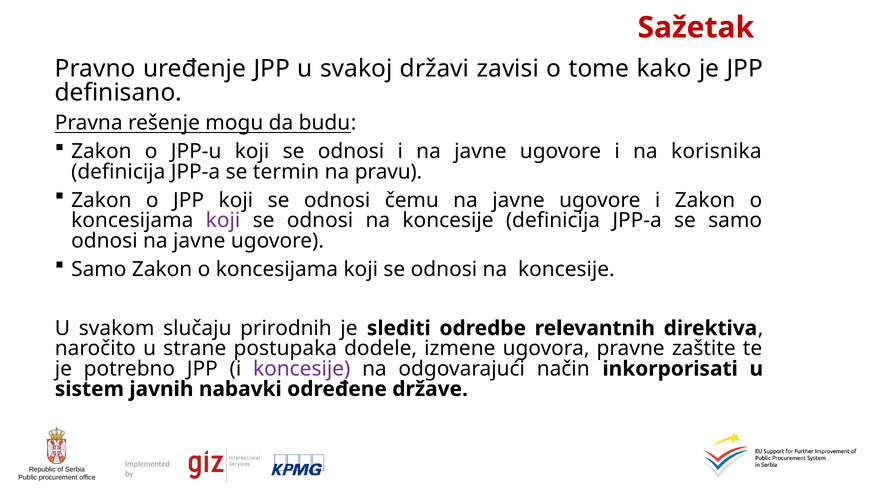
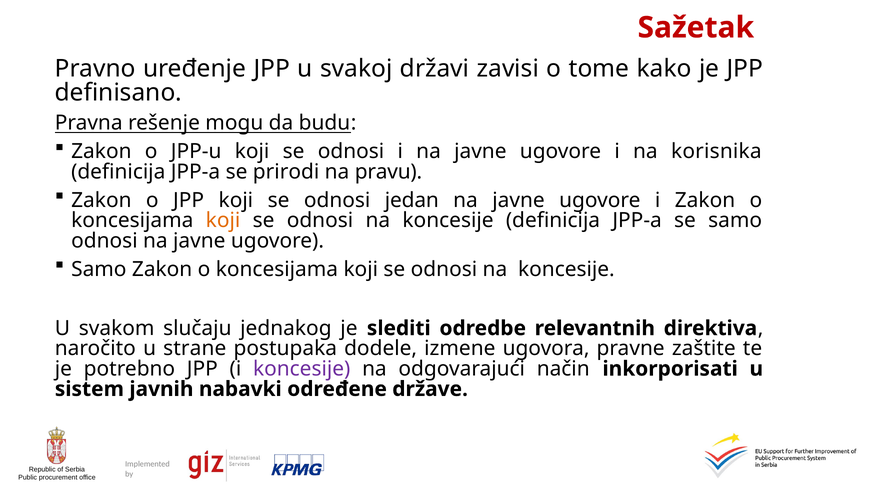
termin: termin -> prirodi
čemu: čemu -> jedan
koji at (223, 221) colour: purple -> orange
prirodnih: prirodnih -> jednakog
